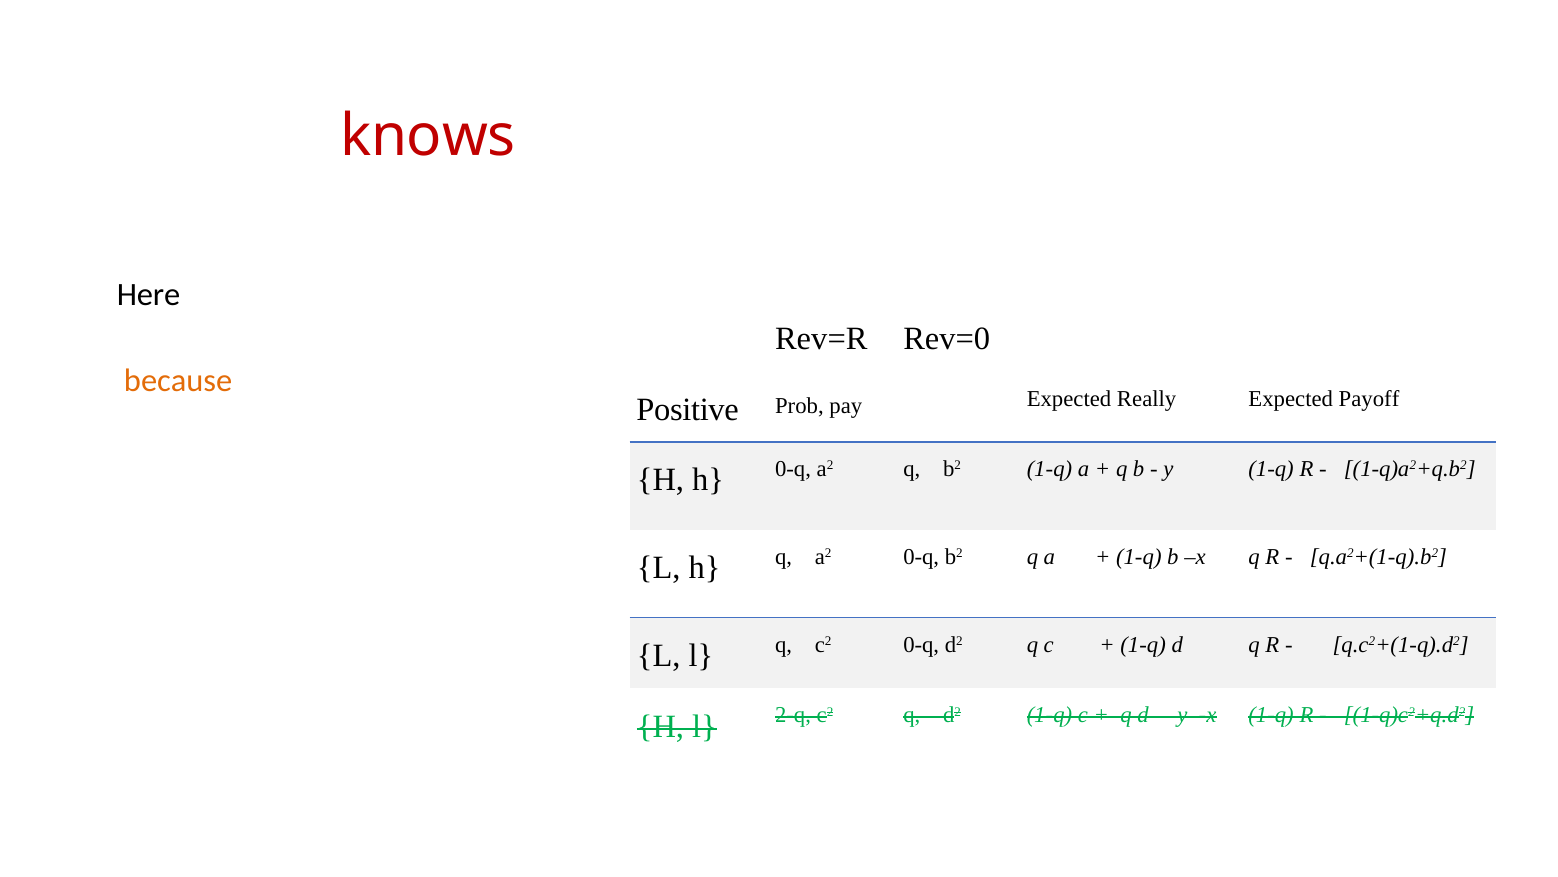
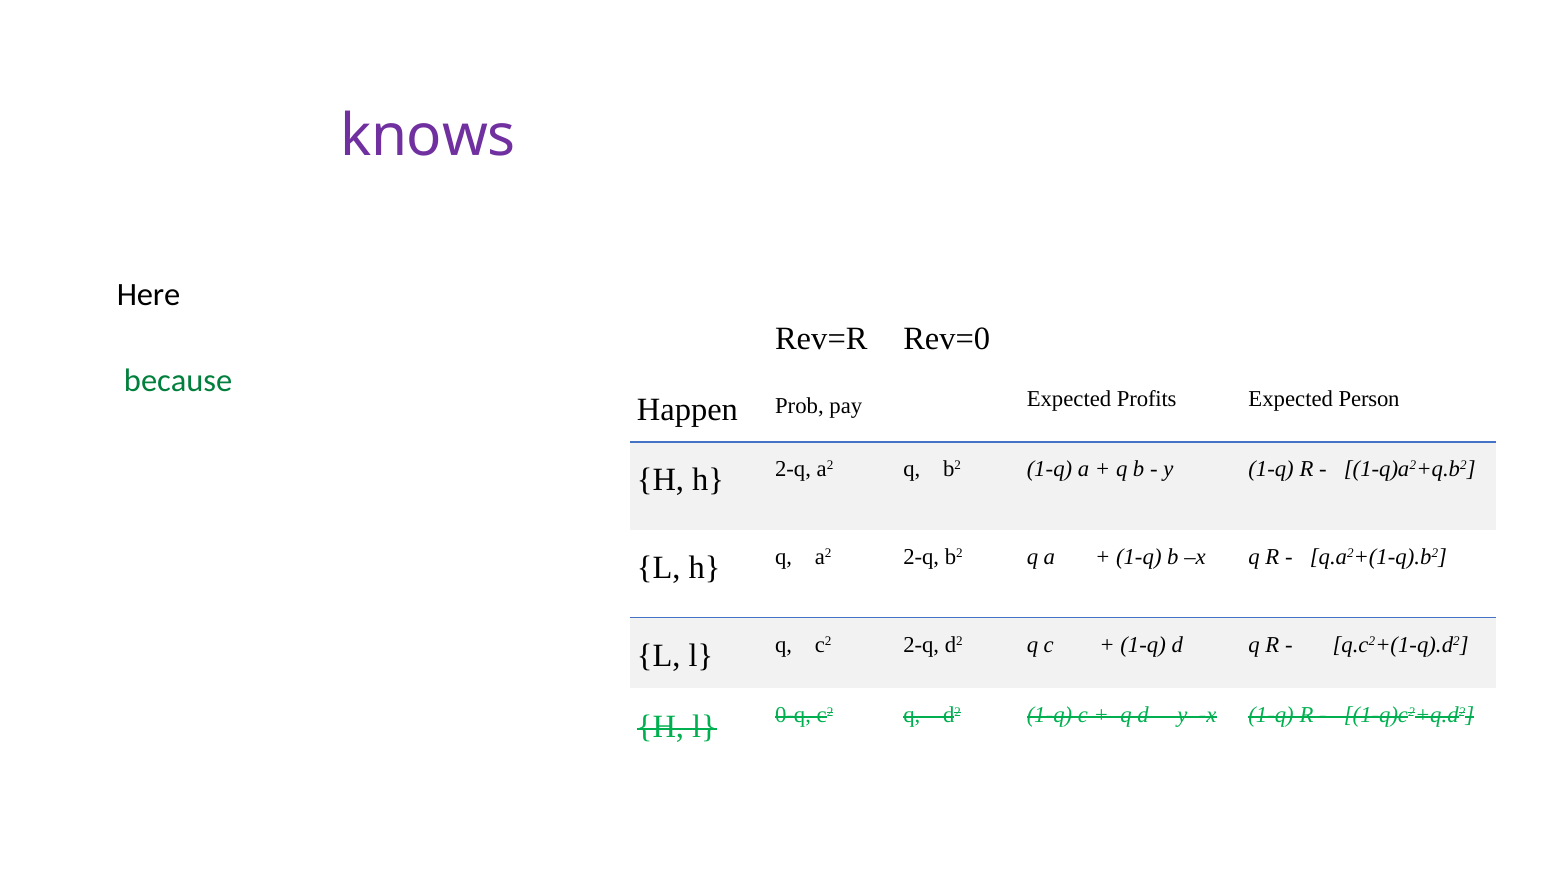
knows colour: red -> purple
because colour: orange -> green
Positive: Positive -> Happen
Really: Really -> Profits
Payoff: Payoff -> Person
h 0-q: 0-q -> 2-q
a2 0-q: 0-q -> 2-q
c2 0-q: 0-q -> 2-q
2-q: 2-q -> 0-q
